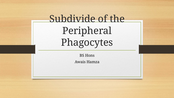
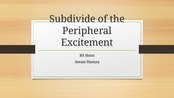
Phagocytes: Phagocytes -> Excitement
